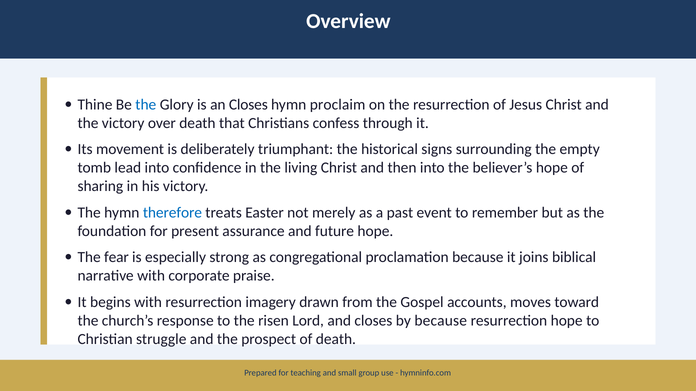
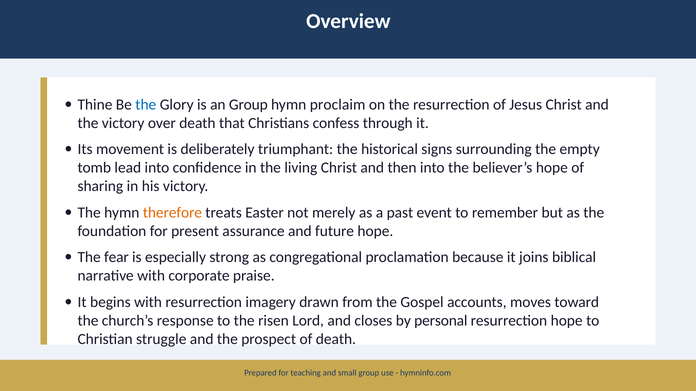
an Closes: Closes -> Group
therefore colour: blue -> orange
by because: because -> personal
